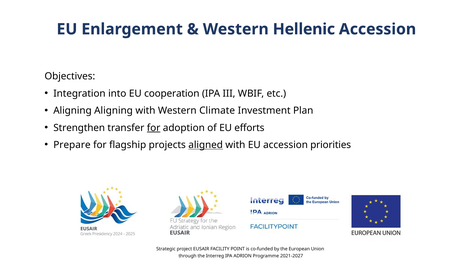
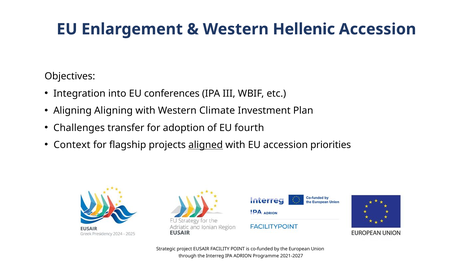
cooperation: cooperation -> conferences
Strengthen: Strengthen -> Challenges
for at (154, 128) underline: present -> none
efforts: efforts -> fourth
Prepare: Prepare -> Context
